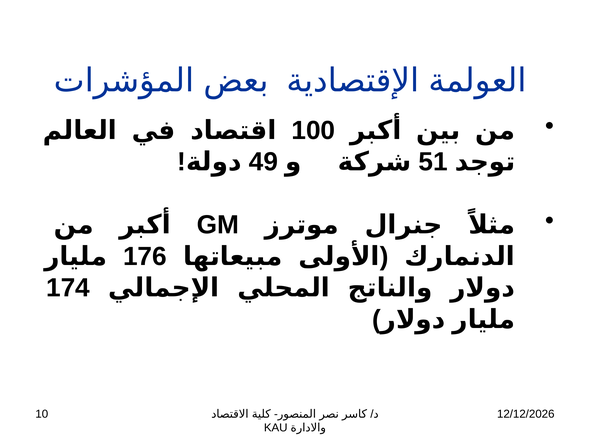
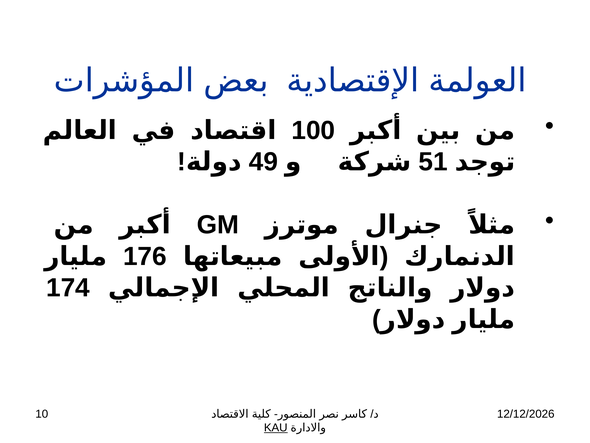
KAU underline: none -> present
